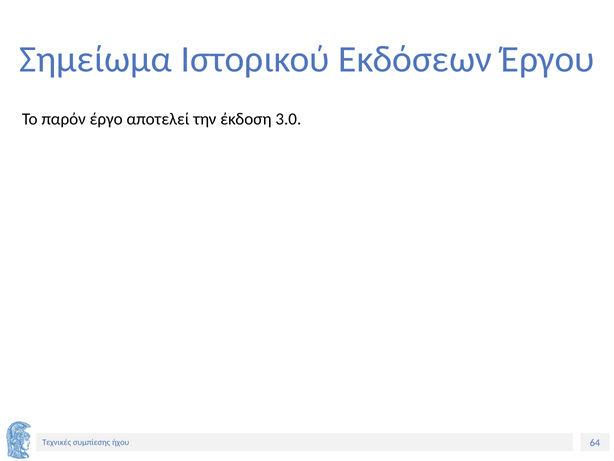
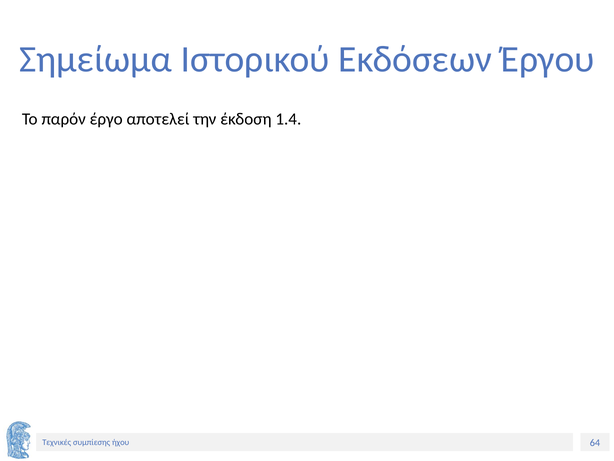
3.0: 3.0 -> 1.4
